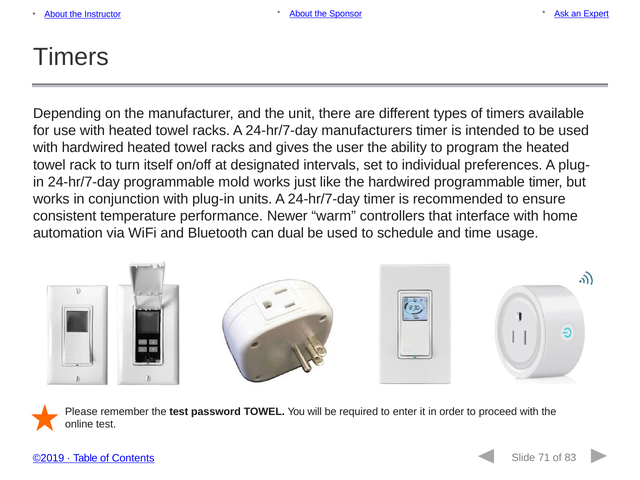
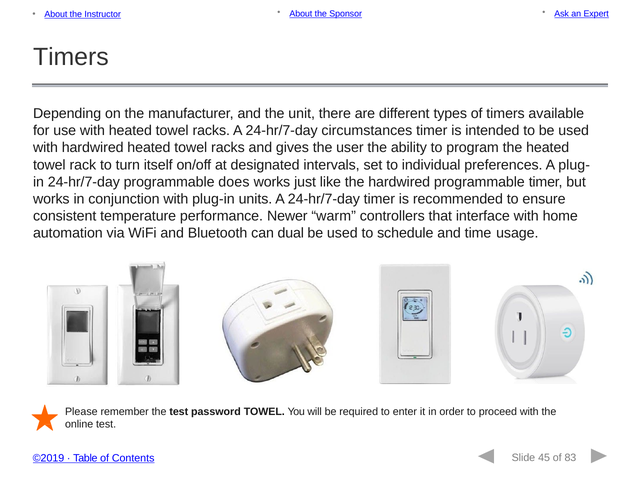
manufacturers: manufacturers -> circumstances
mold: mold -> does
71: 71 -> 45
